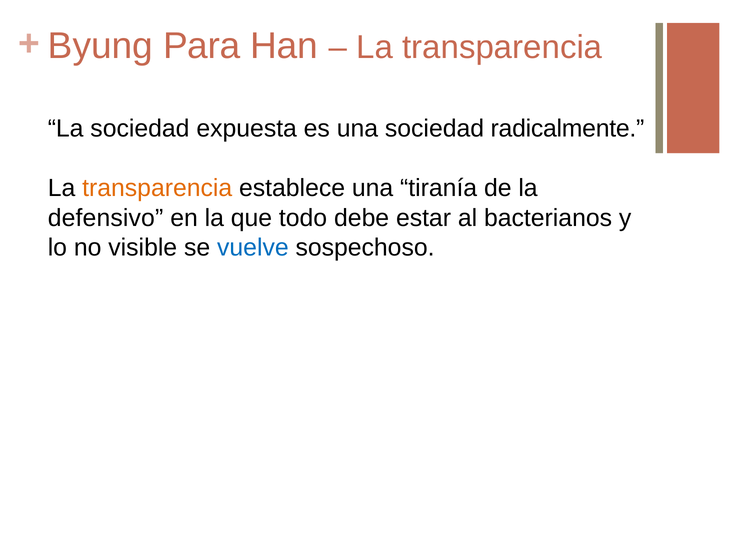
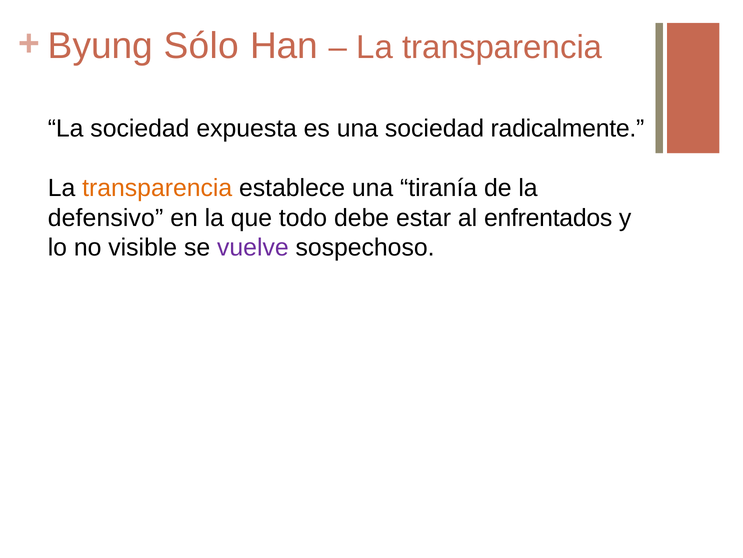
Para: Para -> Sólo
bacterianos: bacterianos -> enfrentados
vuelve colour: blue -> purple
